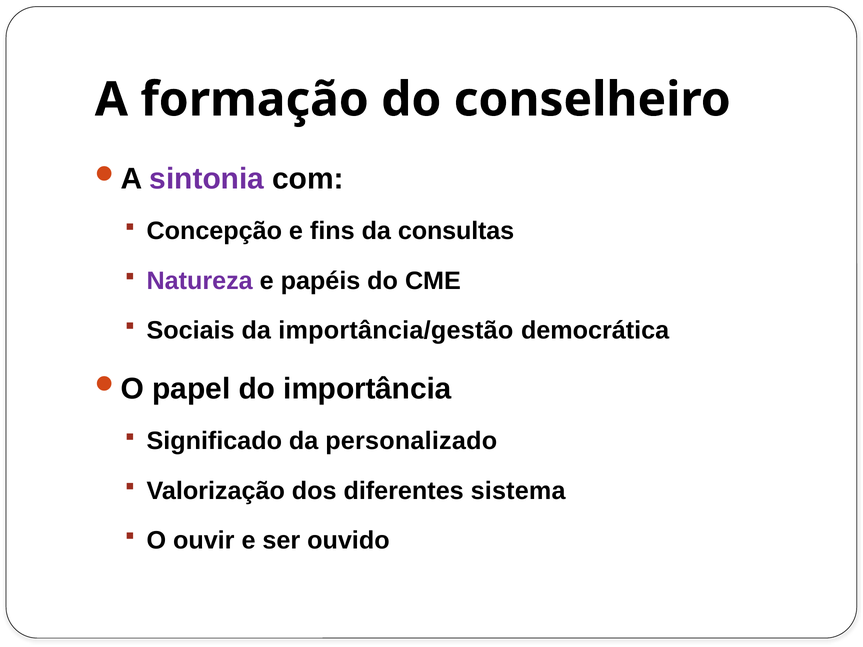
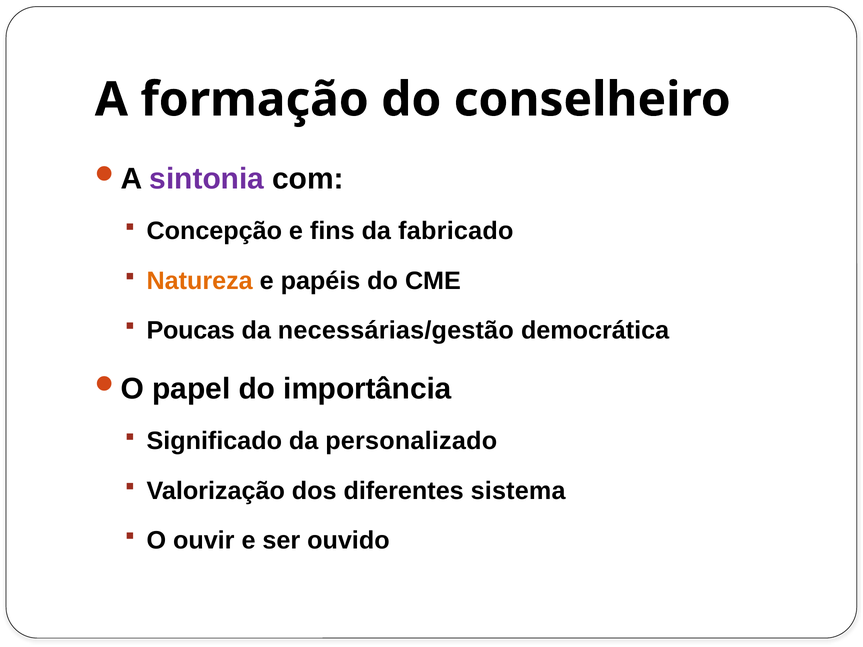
consultas: consultas -> fabricado
Natureza colour: purple -> orange
Sociais: Sociais -> Poucas
importância/gestão: importância/gestão -> necessárias/gestão
